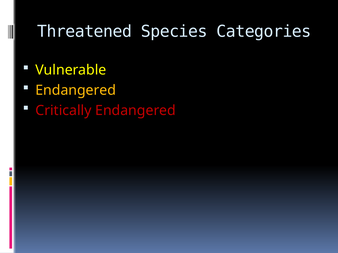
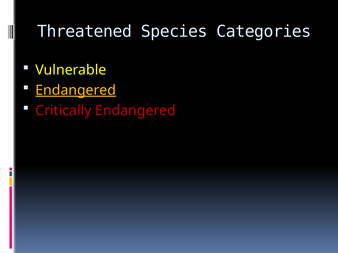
Endangered at (76, 90) underline: none -> present
